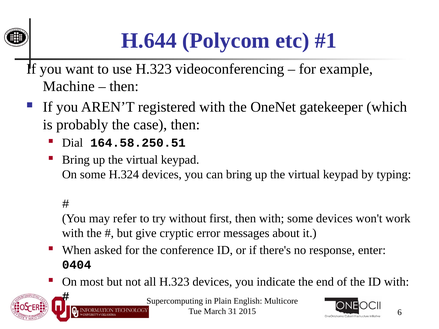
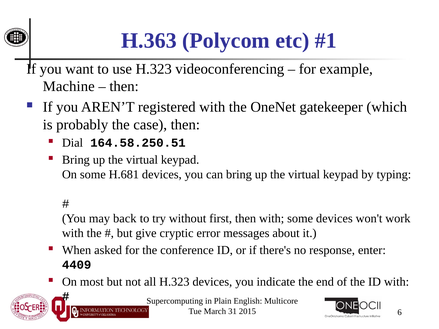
H.644: H.644 -> H.363
H.324: H.324 -> H.681
refer: refer -> back
0404: 0404 -> 4409
